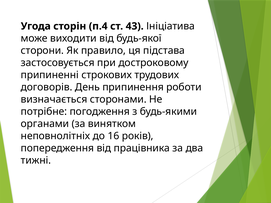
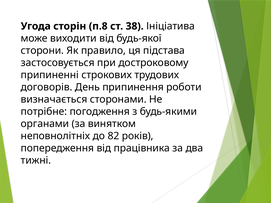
п.4: п.4 -> п.8
43: 43 -> 38
16: 16 -> 82
